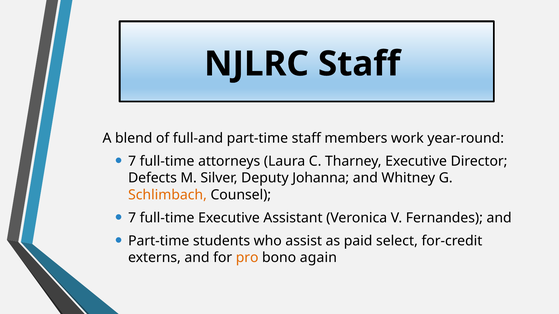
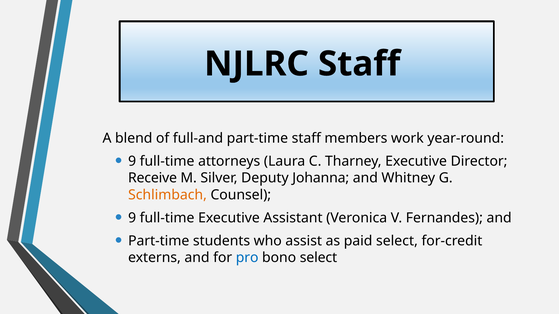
7 at (132, 162): 7 -> 9
Defects: Defects -> Receive
7 at (132, 218): 7 -> 9
pro colour: orange -> blue
bono again: again -> select
